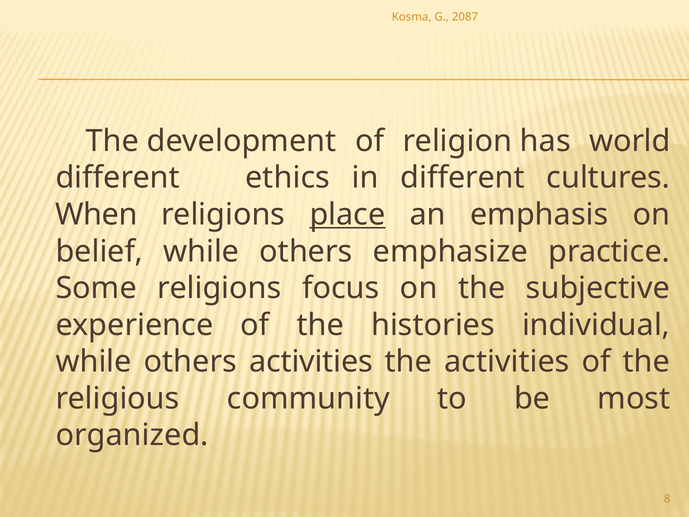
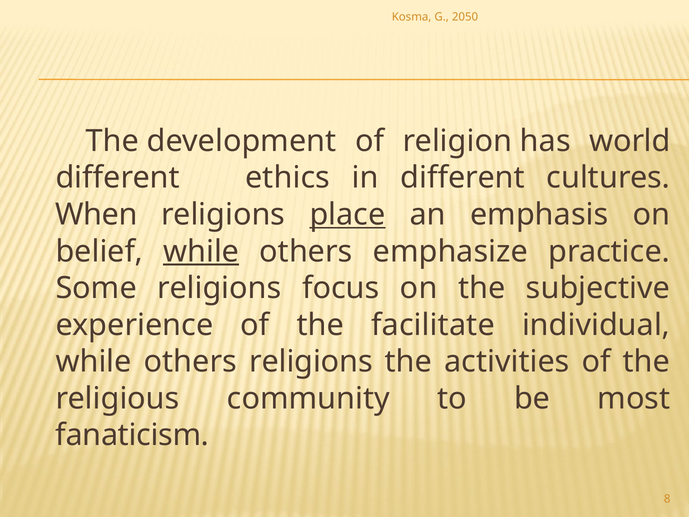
2087: 2087 -> 2050
while at (201, 251) underline: none -> present
histories: histories -> facilitate
others activities: activities -> religions
organized: organized -> fanaticism
